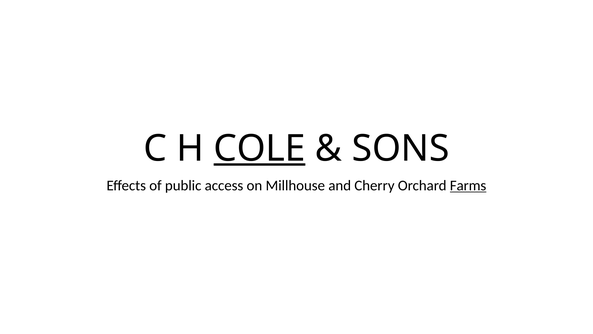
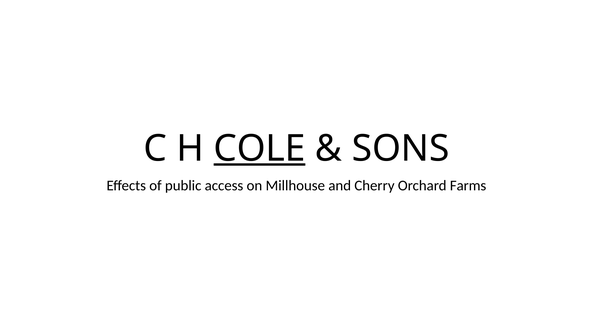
Farms underline: present -> none
